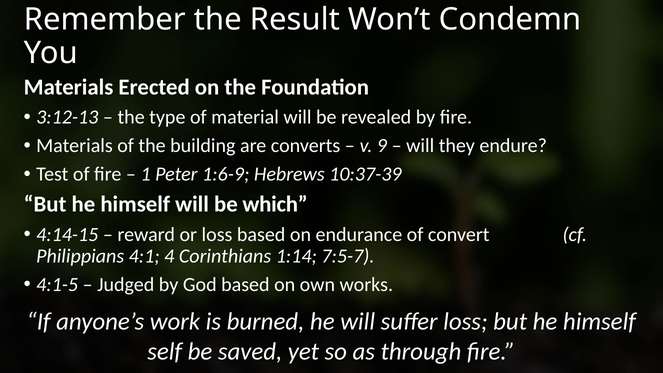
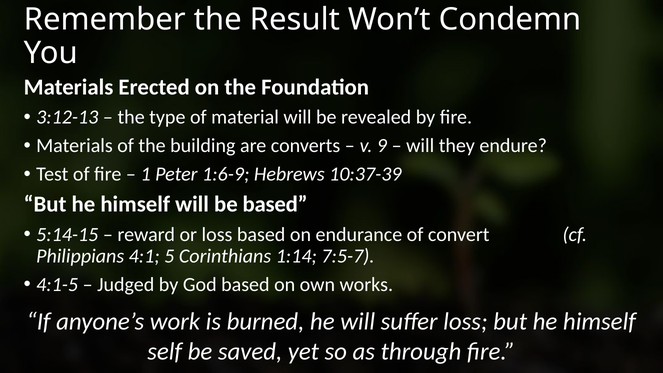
be which: which -> based
4:14-15: 4:14-15 -> 5:14-15
4: 4 -> 5
